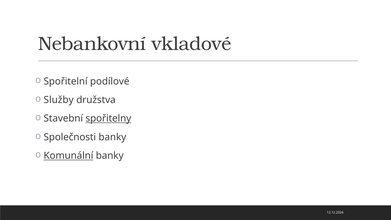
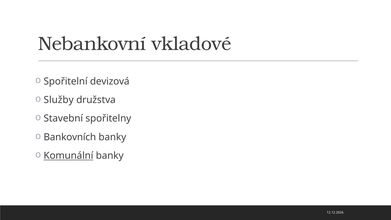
podílové: podílové -> devizová
spořitelny underline: present -> none
Společnosti: Společnosti -> Bankovních
